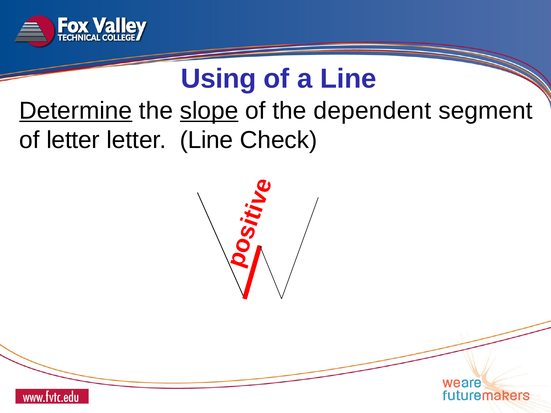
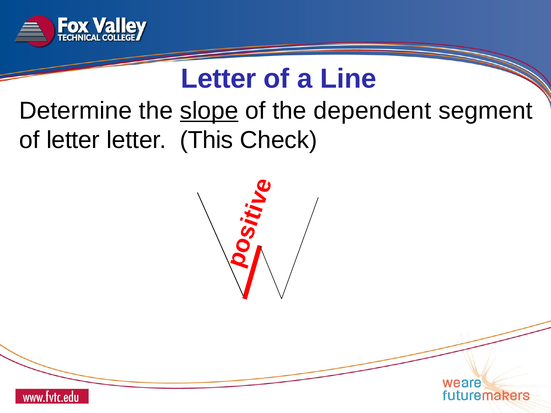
Using at (219, 79): Using -> Letter
Determine underline: present -> none
letter Line: Line -> This
